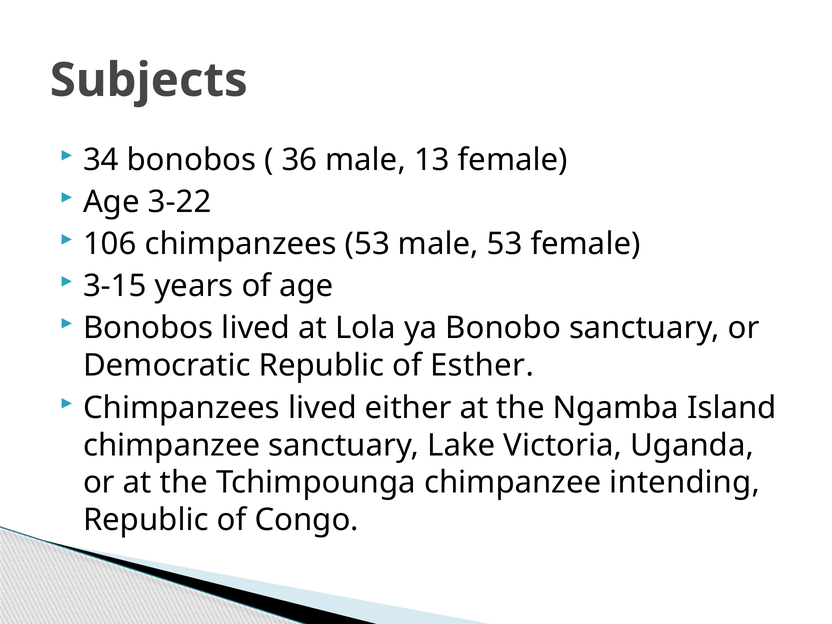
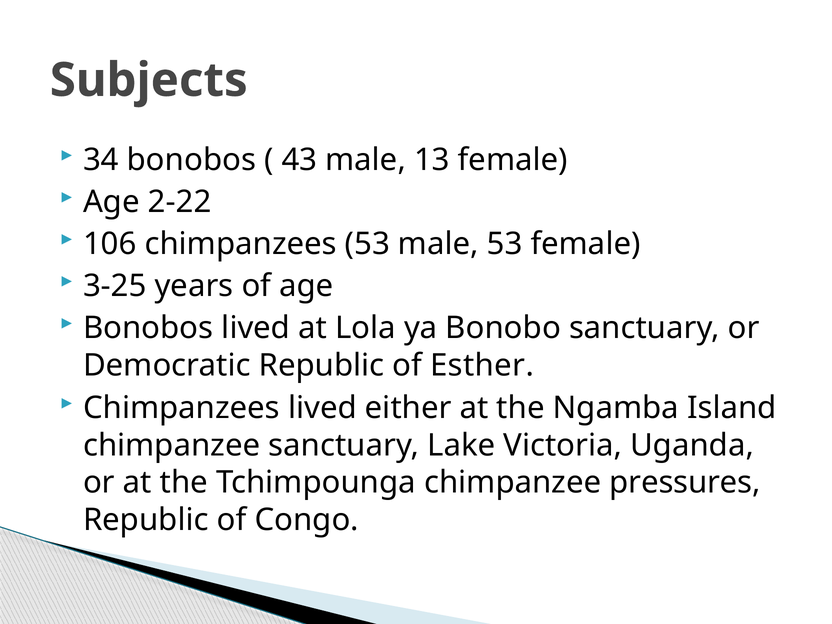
36: 36 -> 43
3-22: 3-22 -> 2-22
3-15: 3-15 -> 3-25
intending: intending -> pressures
